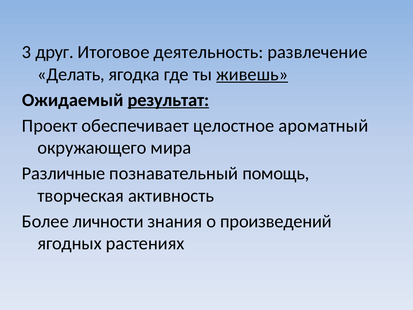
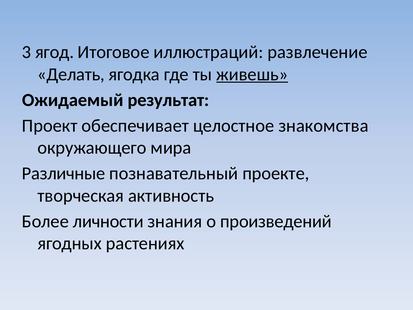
друг: друг -> ягод
деятельность: деятельность -> иллюстраций
результат underline: present -> none
ароматный: ароматный -> знакомства
помощь: помощь -> проекте
